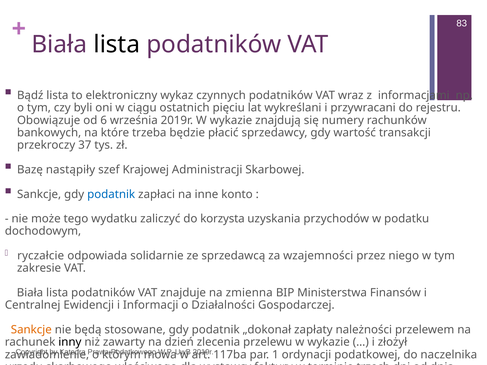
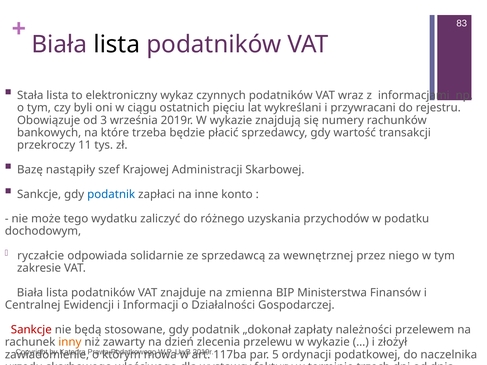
Bądź: Bądź -> Stała
6: 6 -> 3
37: 37 -> 11
korzysta: korzysta -> różnego
wzajemności: wzajemności -> wewnętrznej
Sankcje at (31, 330) colour: orange -> red
inny colour: black -> orange
1: 1 -> 5
